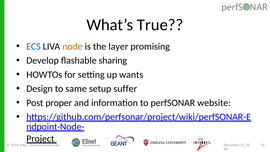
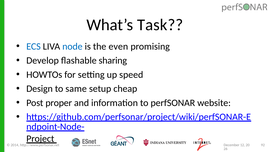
True: True -> Task
node colour: orange -> blue
layer: layer -> even
wants: wants -> speed
suffer: suffer -> cheap
